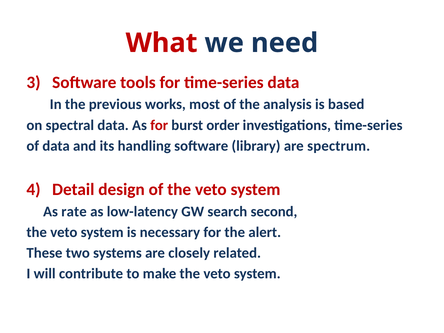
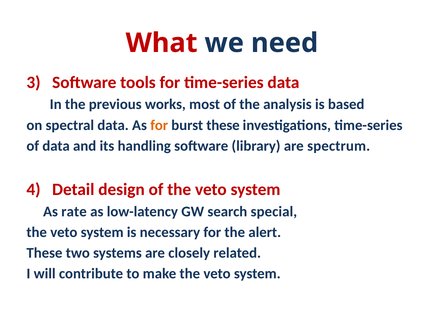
for at (159, 125) colour: red -> orange
burst order: order -> these
second: second -> special
